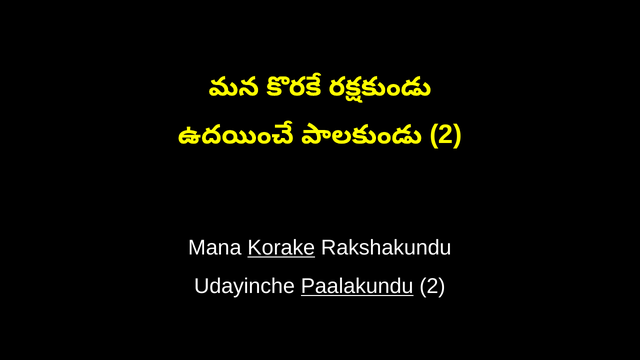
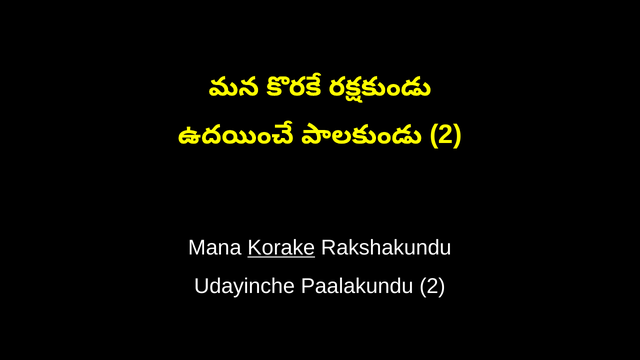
Paalakundu underline: present -> none
